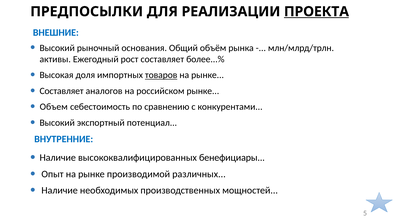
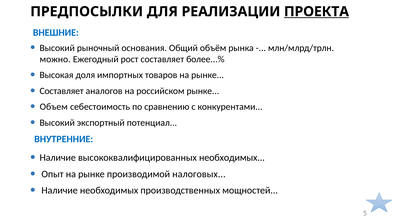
активы: активы -> можно
товаров underline: present -> none
высококвалифицированных бенефициары: бенефициары -> необходимых
различных: различных -> налоговых
